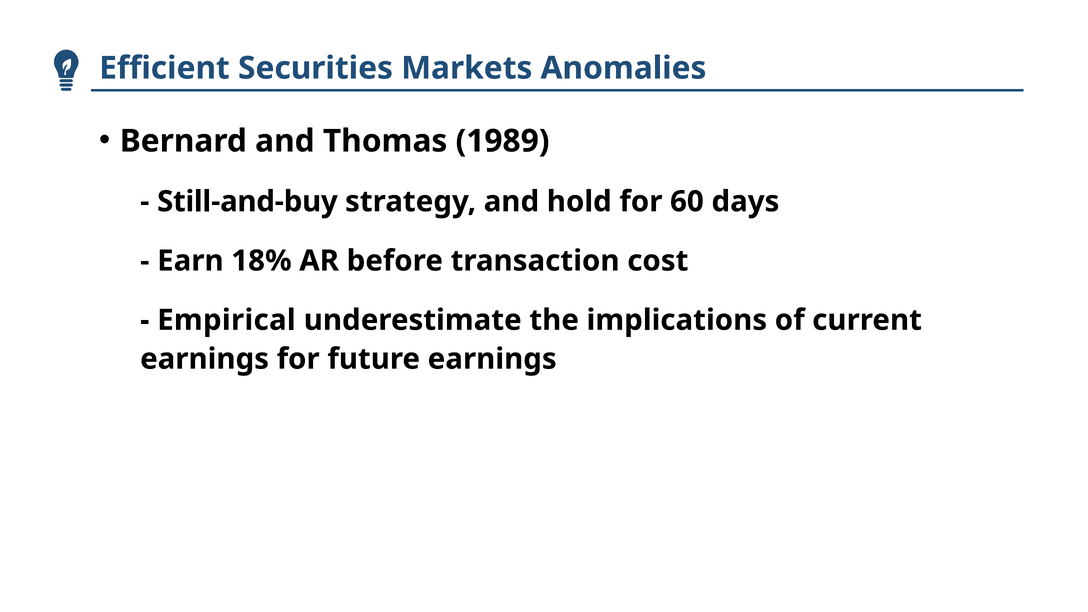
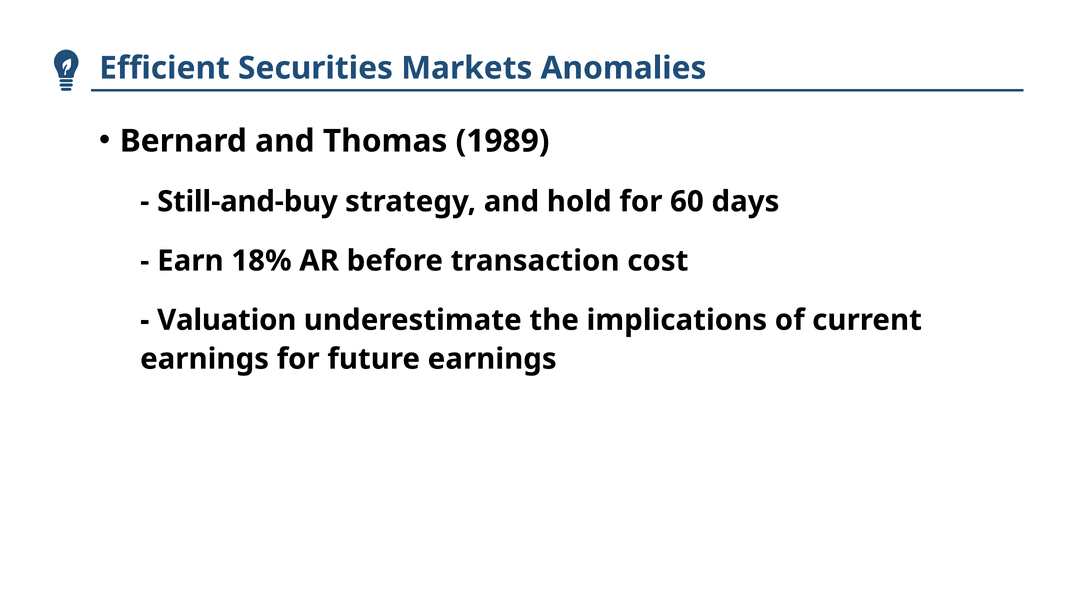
Empirical: Empirical -> Valuation
